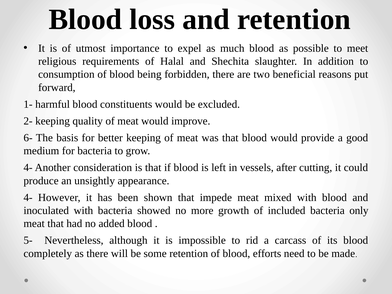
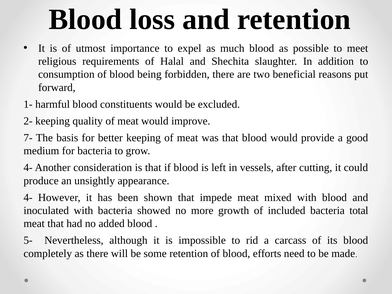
6-: 6- -> 7-
only: only -> total
